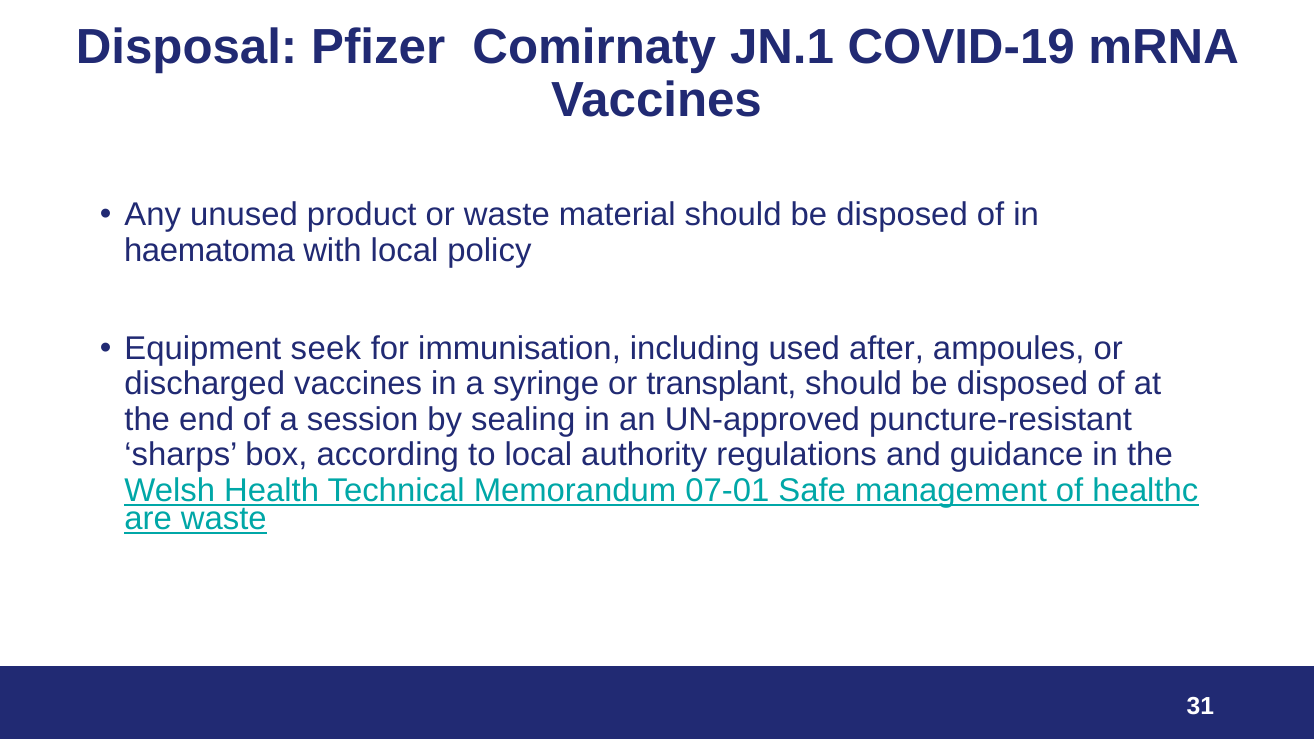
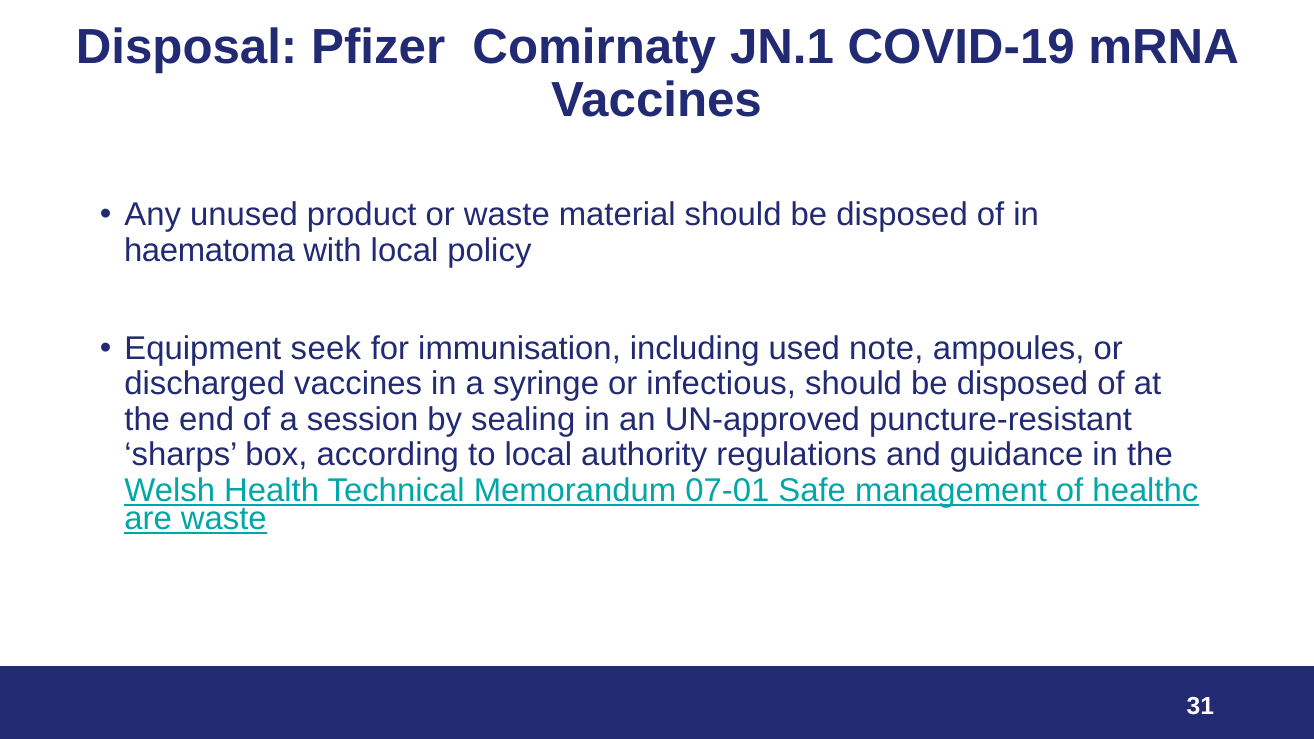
after: after -> note
transplant: transplant -> infectious
